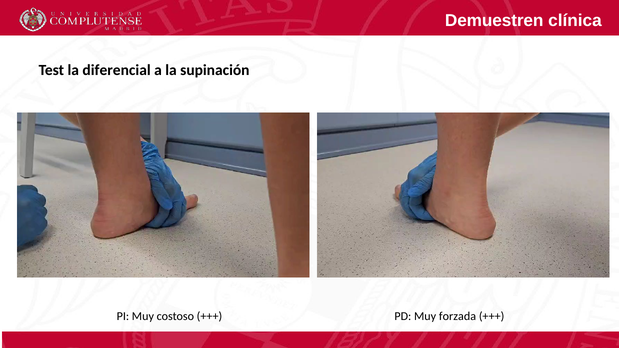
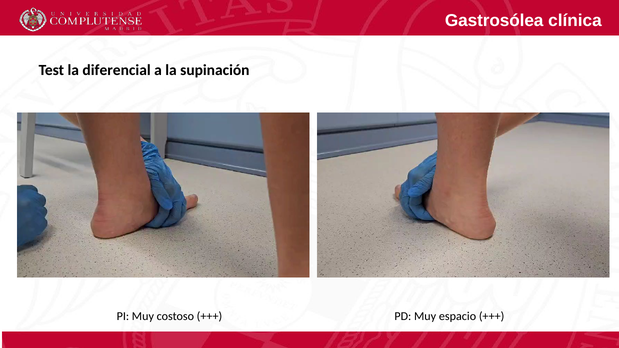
Demuestren: Demuestren -> Gastrosólea
forzada: forzada -> espacio
